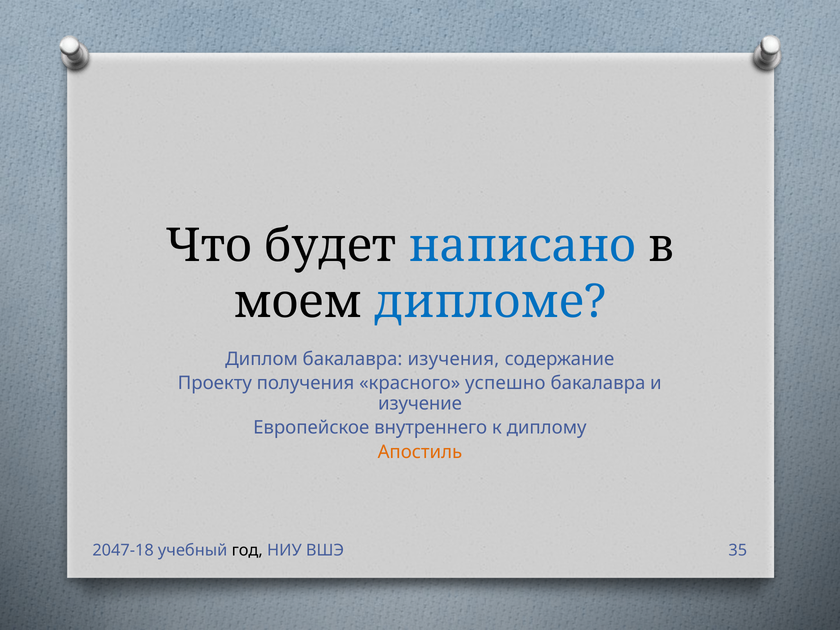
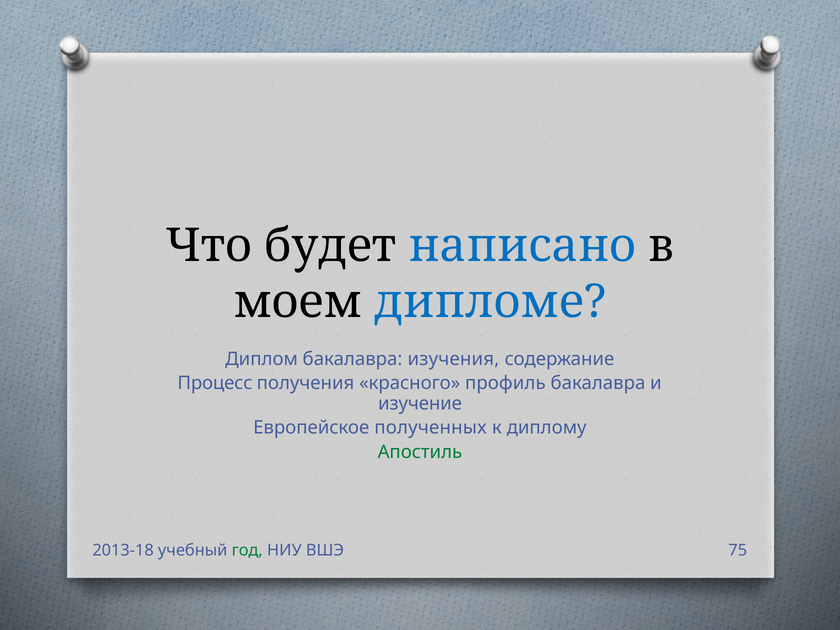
Проекту: Проекту -> Процесс
успешно: успешно -> профиль
внутреннего: внутреннего -> полученных
Апостиль colour: orange -> green
2047-18: 2047-18 -> 2013-18
год colour: black -> green
35: 35 -> 75
